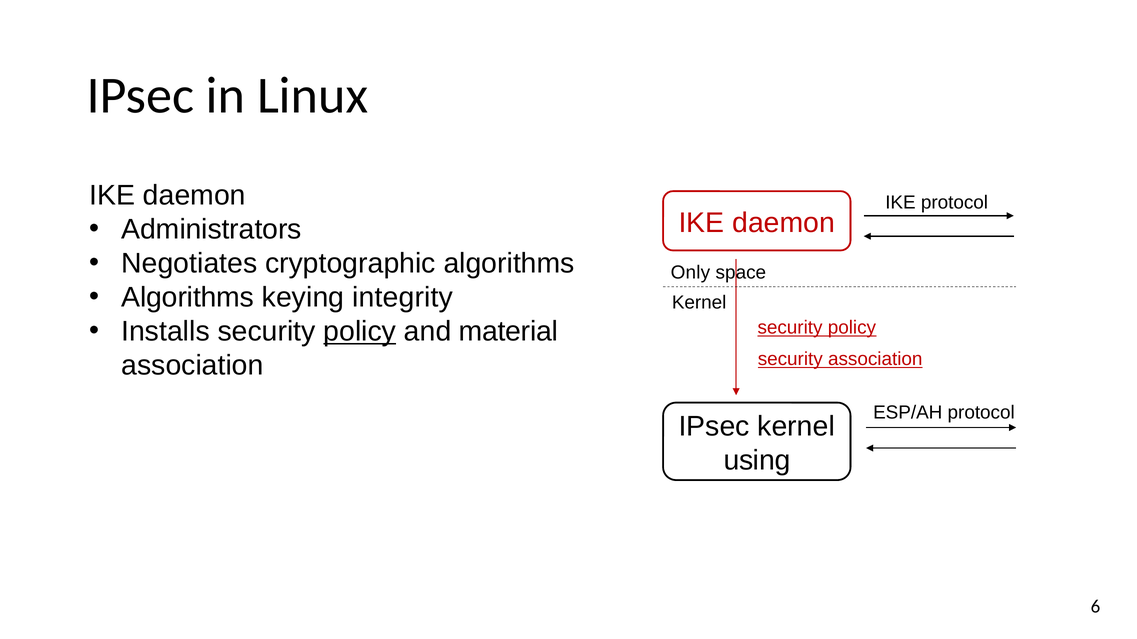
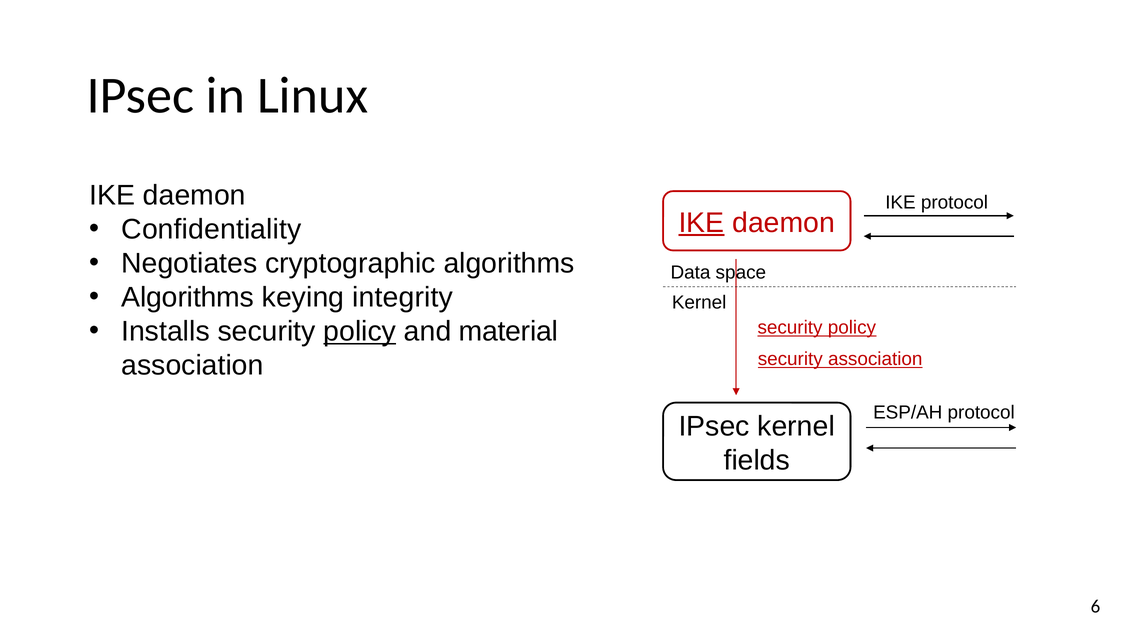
IKE at (701, 223) underline: none -> present
Administrators: Administrators -> Confidentiality
Only: Only -> Data
using: using -> fields
